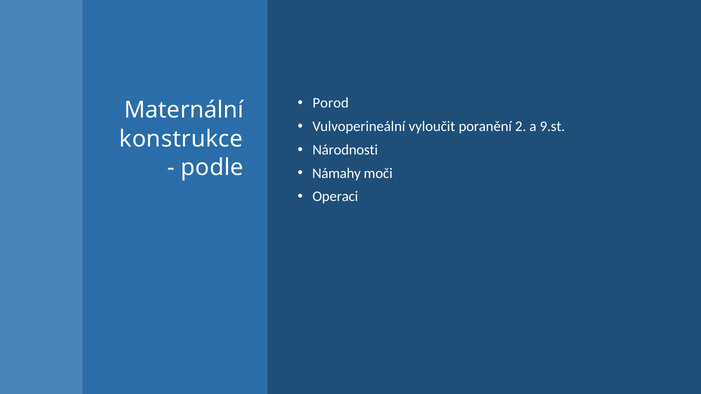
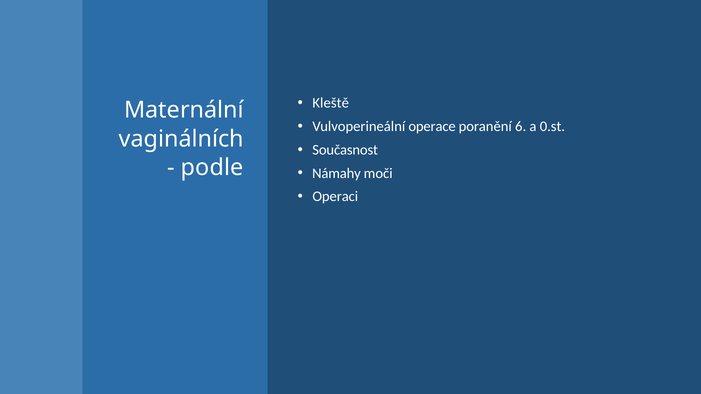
Porod: Porod -> Kleště
vyloučit: vyloučit -> operace
2: 2 -> 6
9.st: 9.st -> 0.st
konstrukce: konstrukce -> vaginálních
Národnosti: Národnosti -> Současnost
